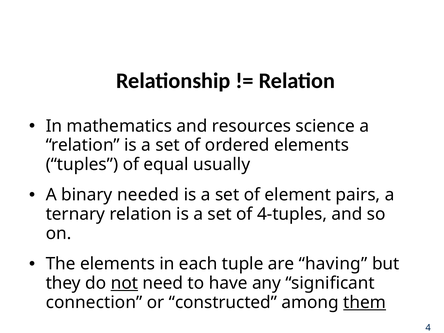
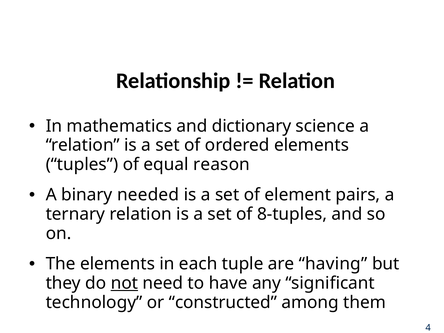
resources: resources -> dictionary
usually: usually -> reason
4-tuples: 4-tuples -> 8-tuples
connection: connection -> technology
them underline: present -> none
